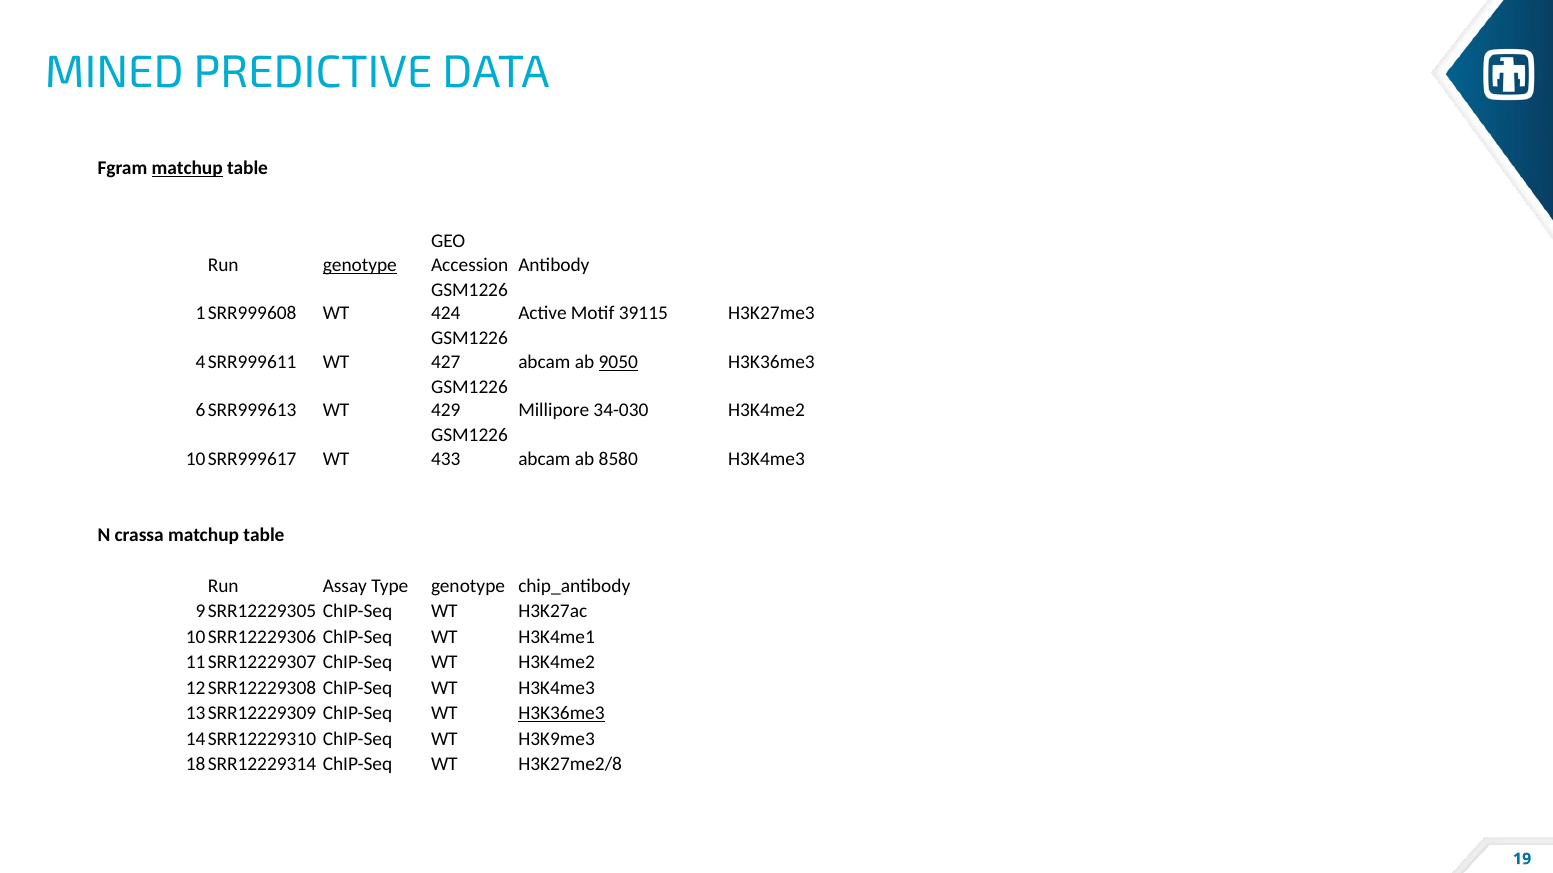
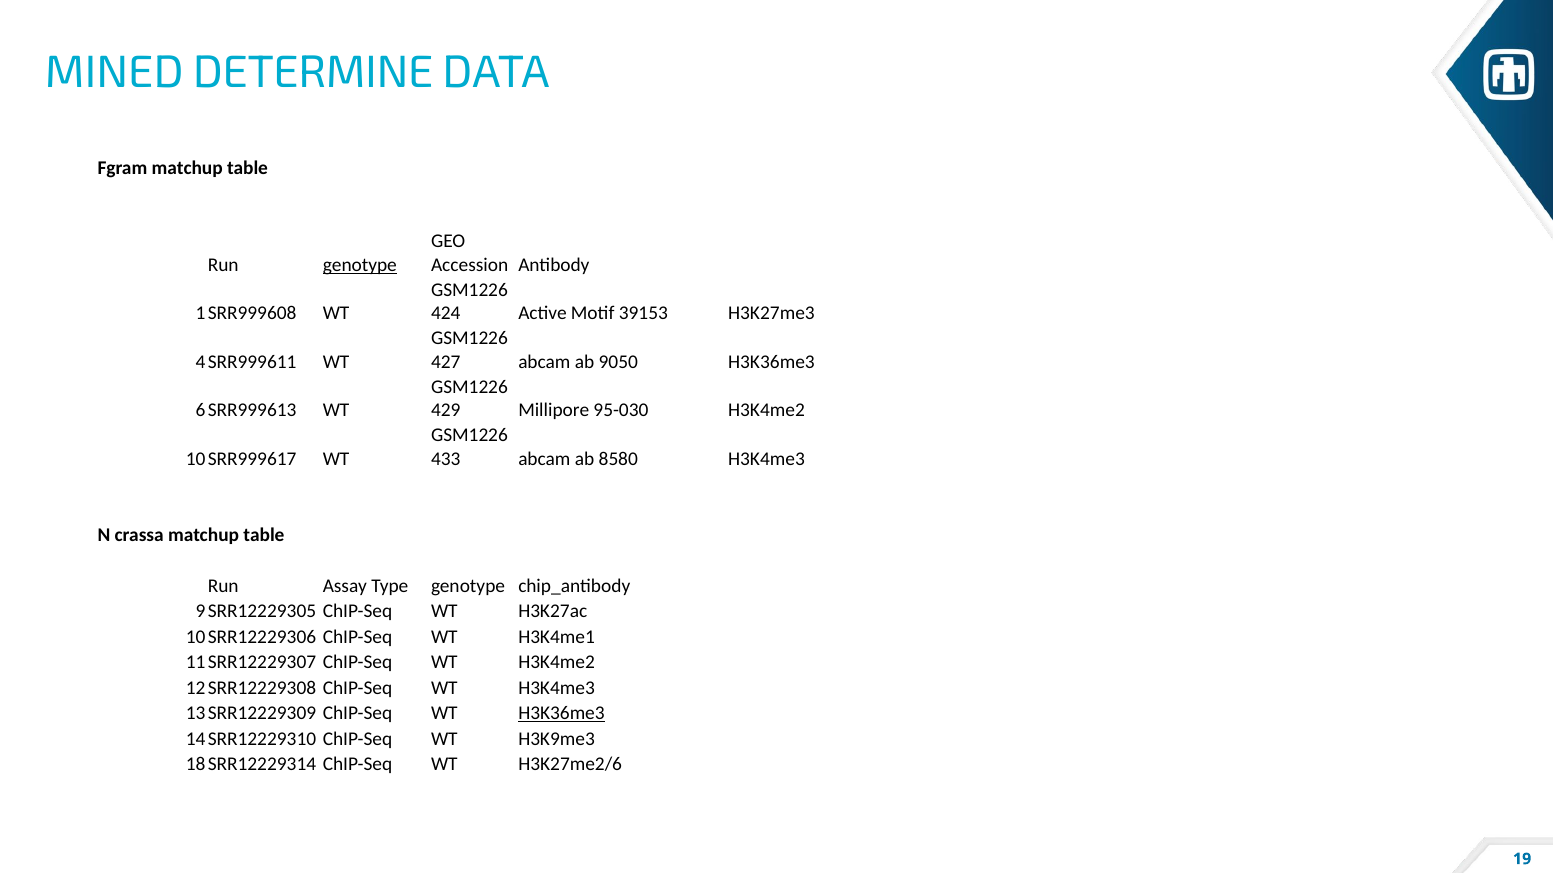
PREDICTIVE: PREDICTIVE -> DETERMINE
matchup at (187, 169) underline: present -> none
39115: 39115 -> 39153
9050 underline: present -> none
34-030: 34-030 -> 95-030
H3K27me2/8: H3K27me2/8 -> H3K27me2/6
